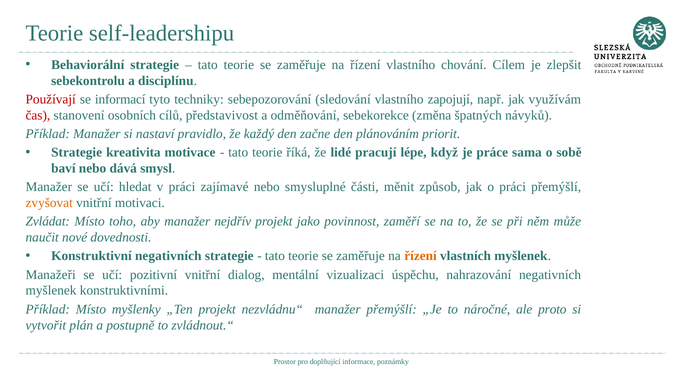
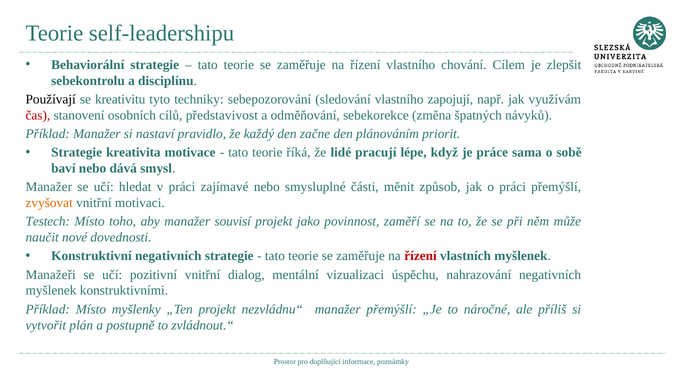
Používají colour: red -> black
informací: informací -> kreativitu
Zvládat: Zvládat -> Testech
nejdřív: nejdřív -> souvisí
řízení at (421, 256) colour: orange -> red
proto: proto -> příliš
